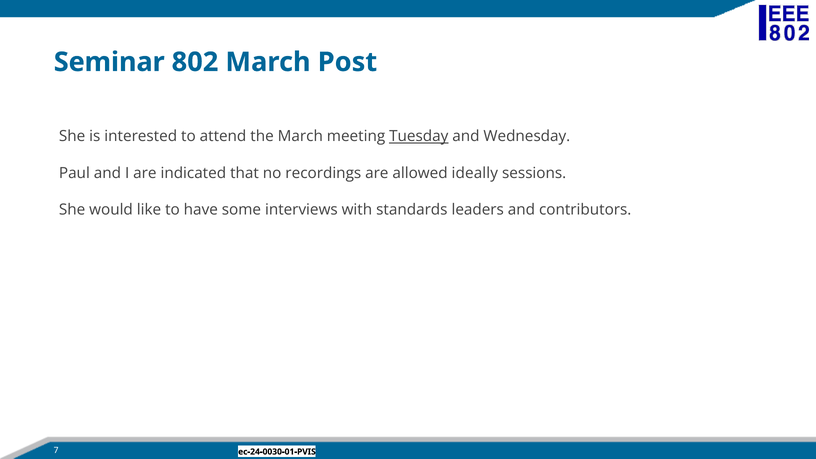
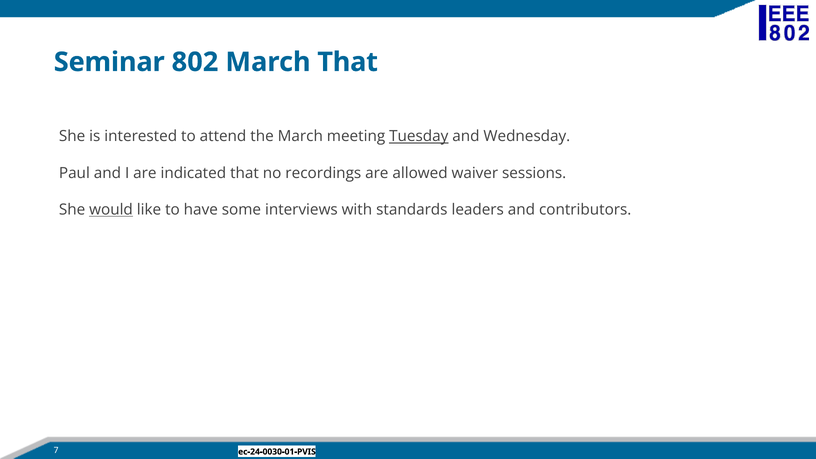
March Post: Post -> That
ideally: ideally -> waiver
would underline: none -> present
